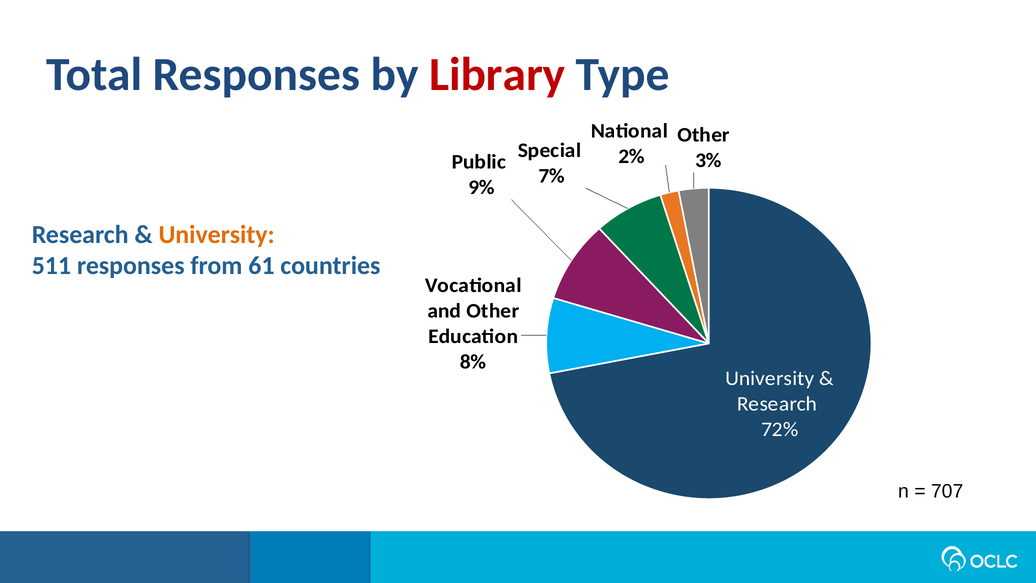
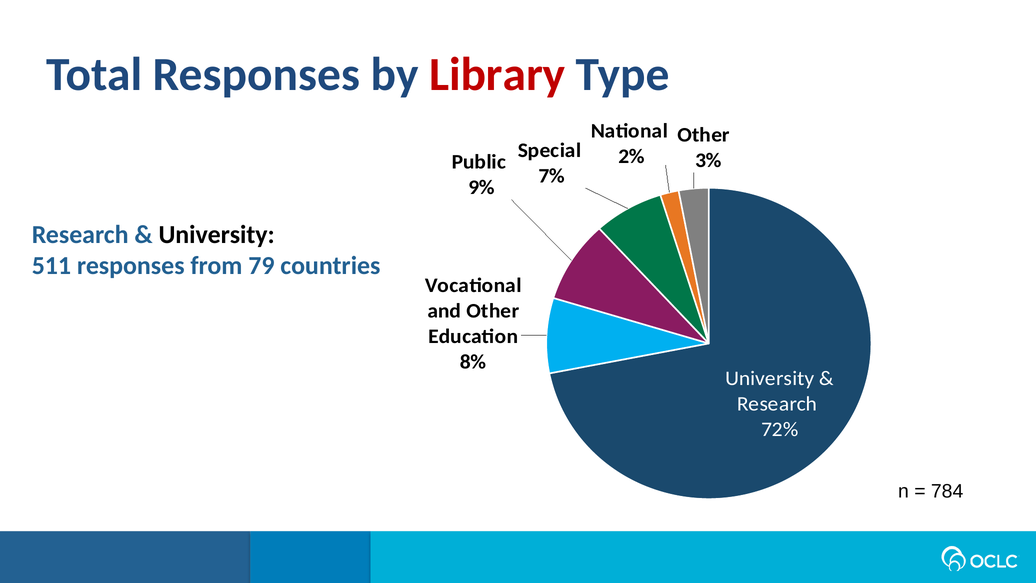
University at (217, 235) colour: orange -> black
61: 61 -> 79
707: 707 -> 784
